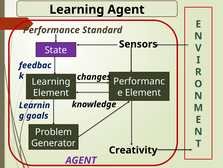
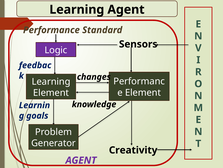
State: State -> Logic
